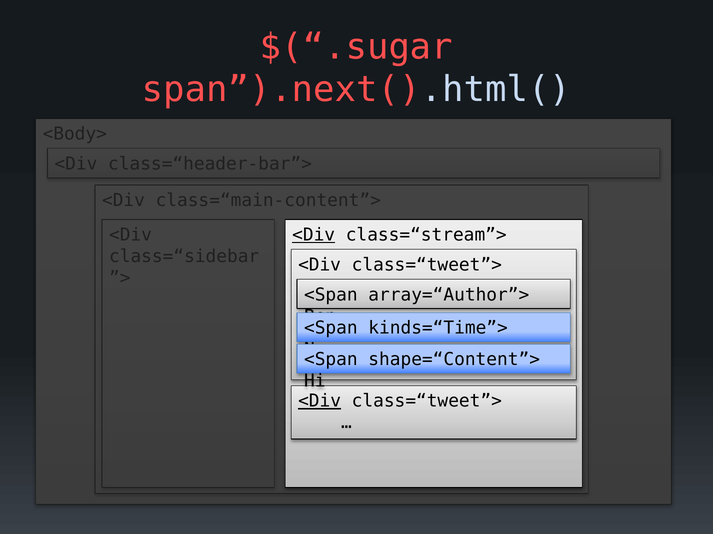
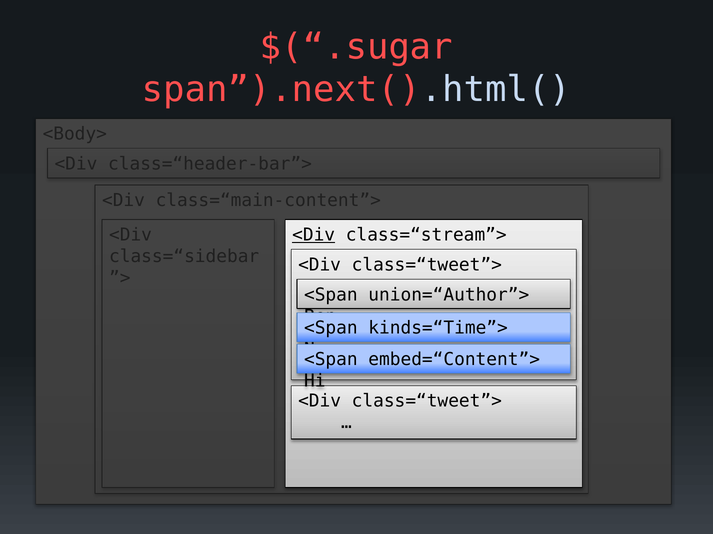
array=“Author”>: array=“Author”> -> union=“Author”>
shape=“Content”>: shape=“Content”> -> embed=“Content”>
<Div at (320, 402) underline: present -> none
